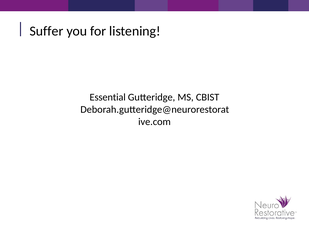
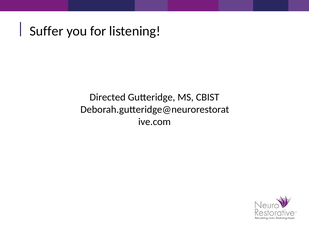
Essential: Essential -> Directed
